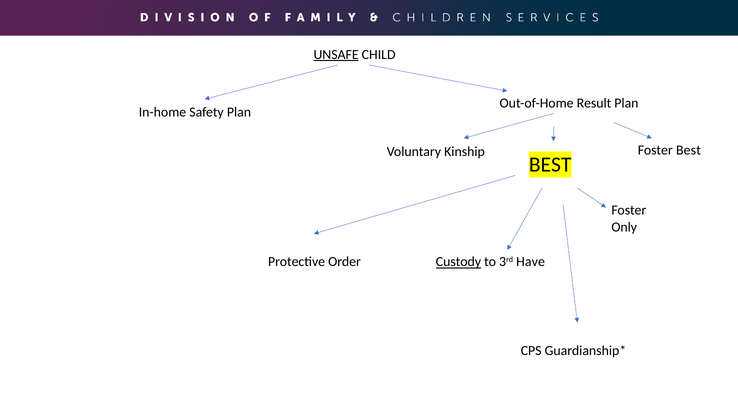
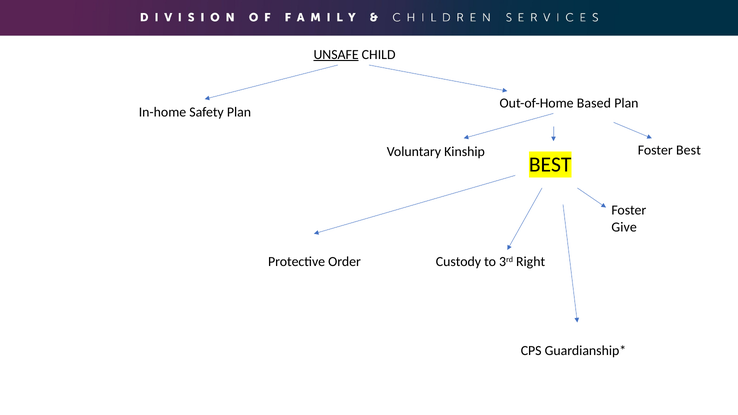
Result: Result -> Based
Only: Only -> Give
Custody underline: present -> none
Have: Have -> Right
